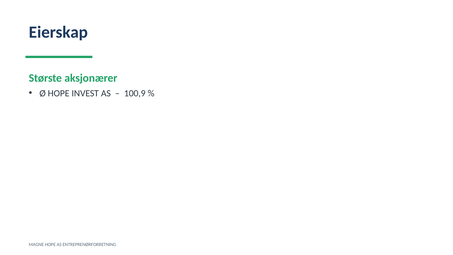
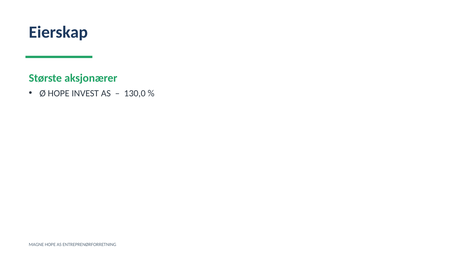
100,9: 100,9 -> 130,0
